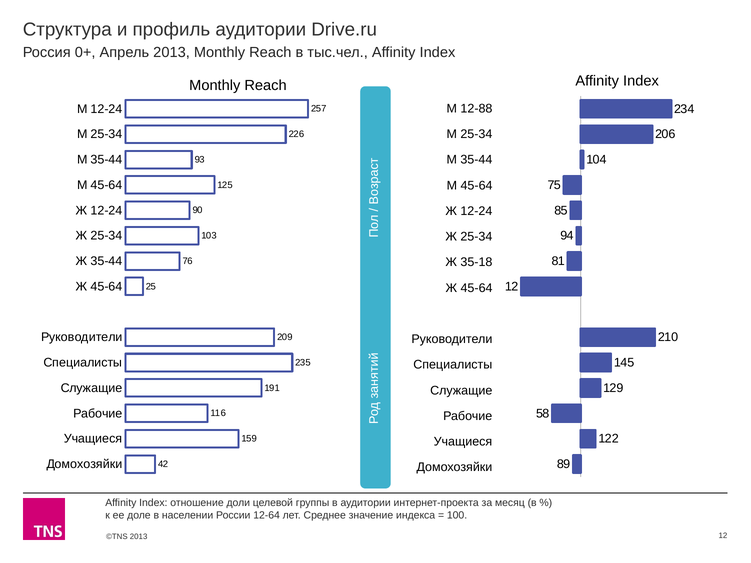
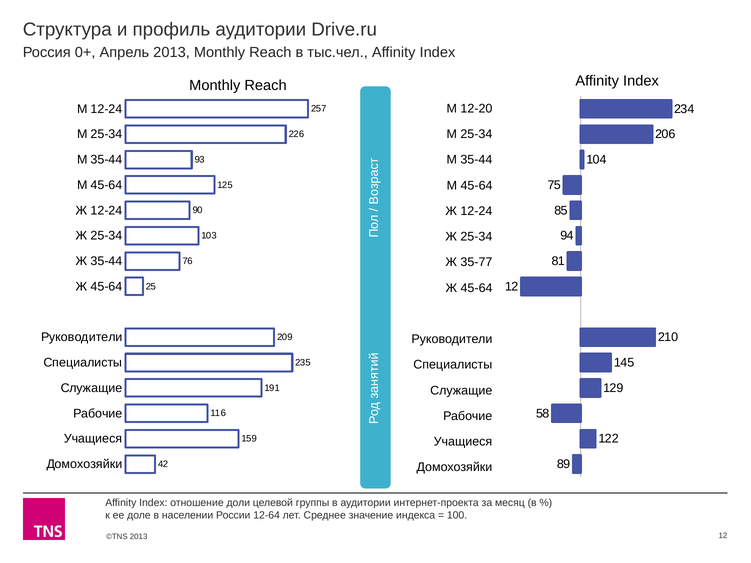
12-88: 12-88 -> 12-20
35-18: 35-18 -> 35-77
